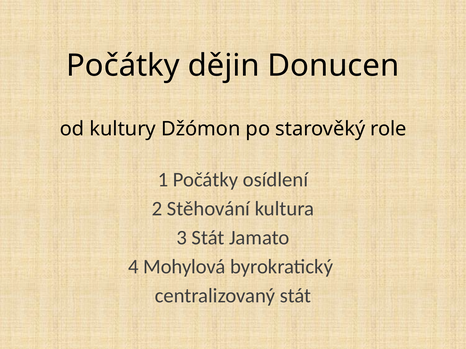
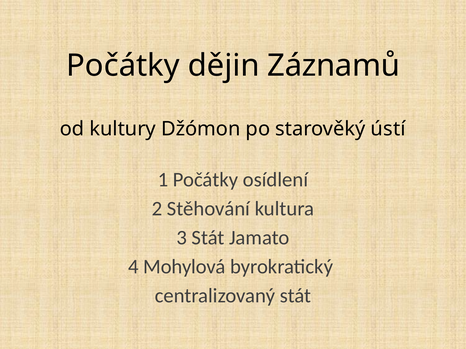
Donucen: Donucen -> Záznamů
role: role -> ústí
